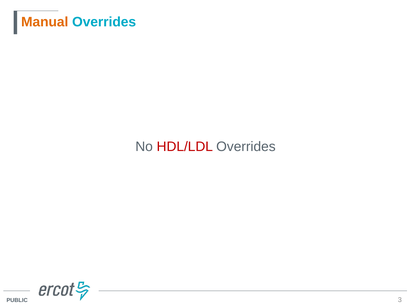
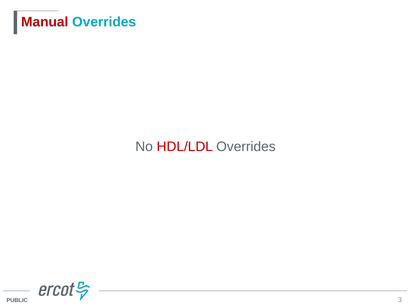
Manual colour: orange -> red
